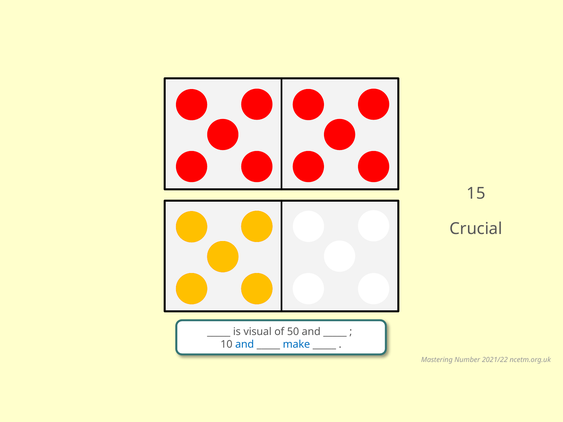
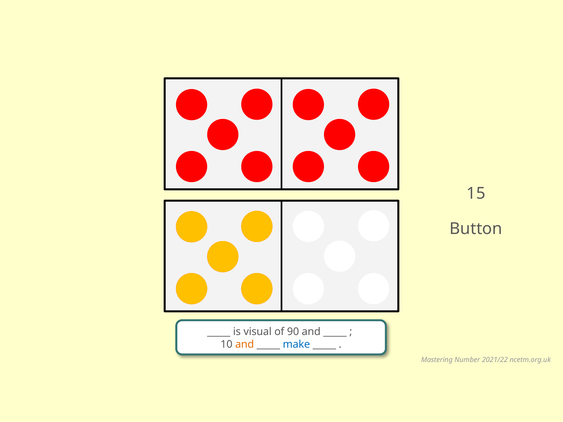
Crucial: Crucial -> Button
50: 50 -> 90
and at (245, 345) colour: blue -> orange
